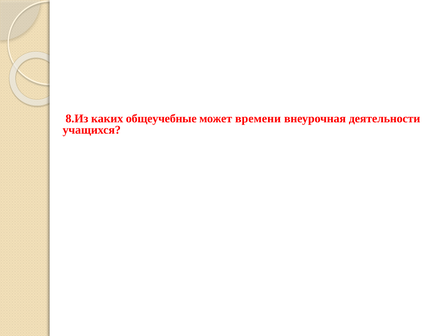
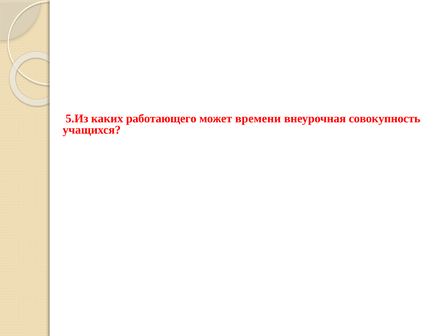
8.Из: 8.Из -> 5.Из
общеучебные: общеучебные -> работающего
деятельности: деятельности -> совокупность
